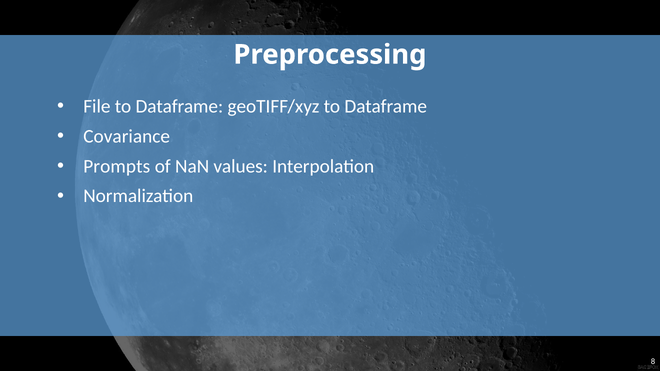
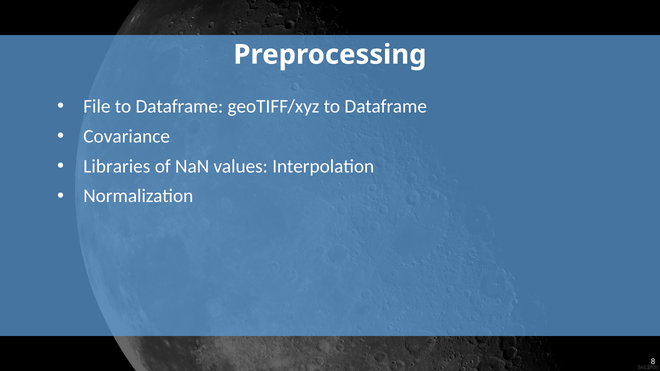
Prompts: Prompts -> Libraries
